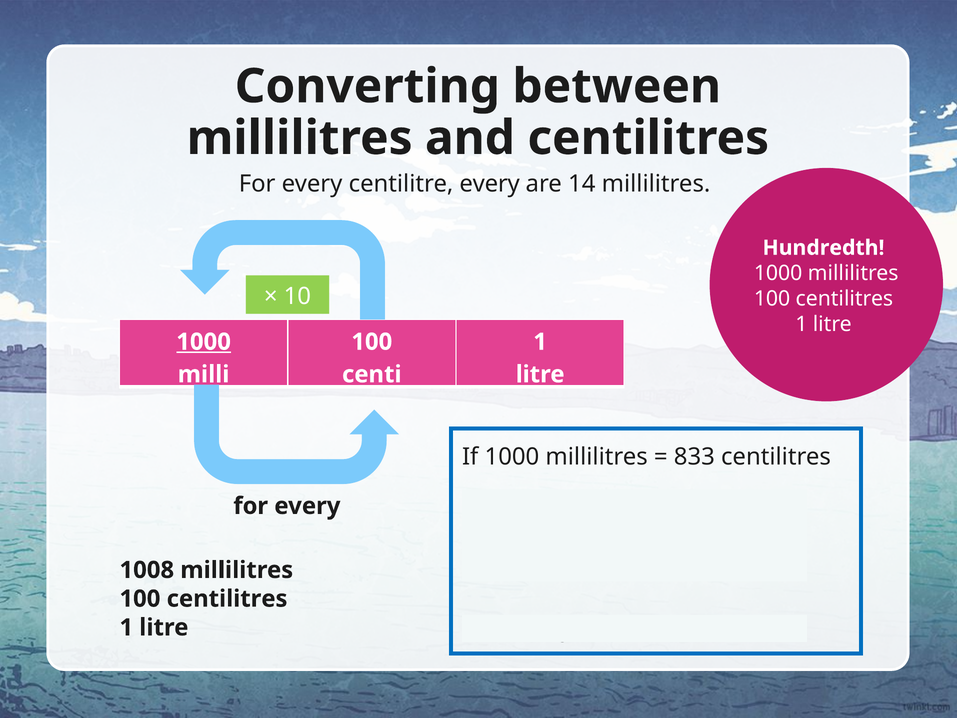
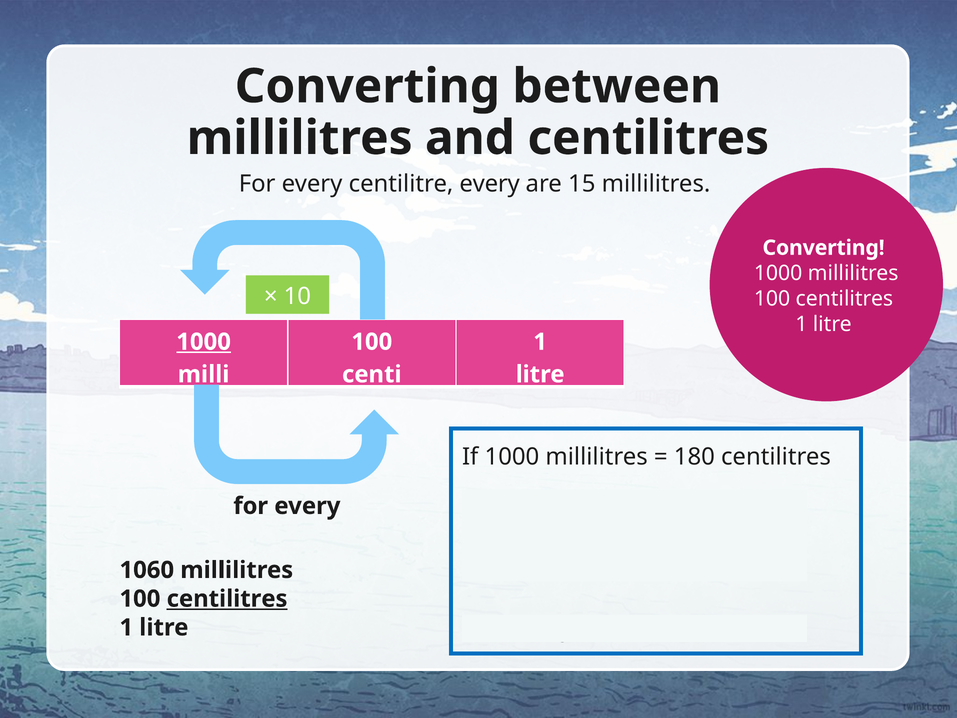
14: 14 -> 15
Hundredth at (823, 248): Hundredth -> Converting
833: 833 -> 180
1008: 1008 -> 1060
centilitres at (227, 599) underline: none -> present
